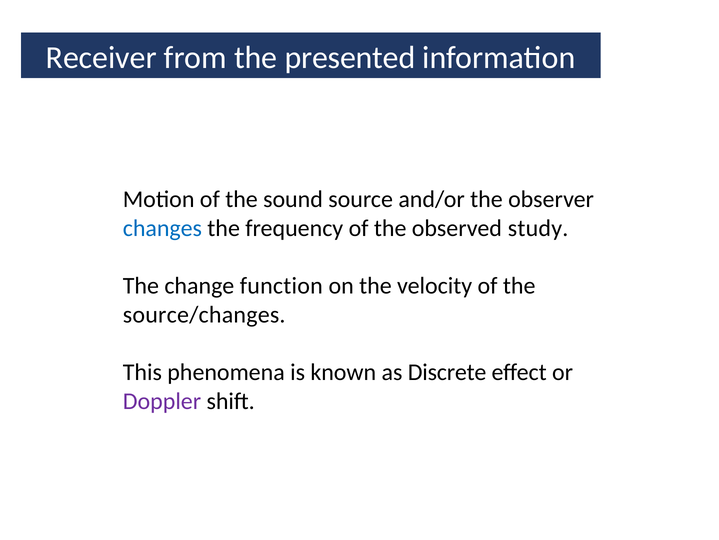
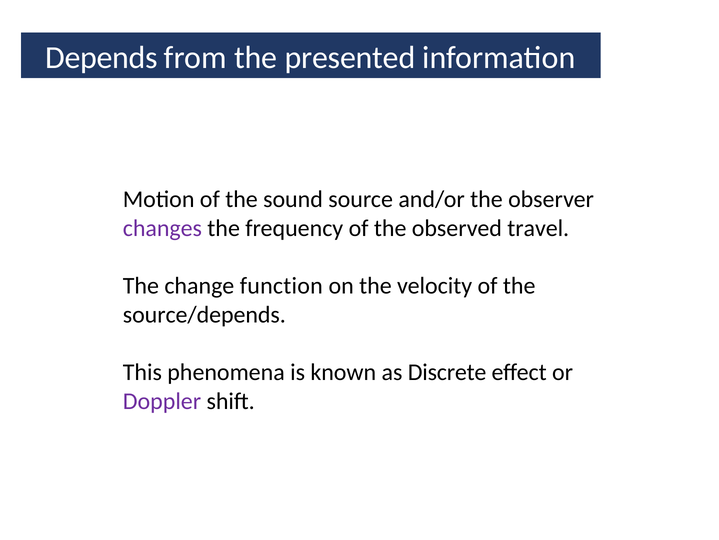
Receiver: Receiver -> Depends
changes colour: blue -> purple
study: study -> travel
source/changes: source/changes -> source/depends
